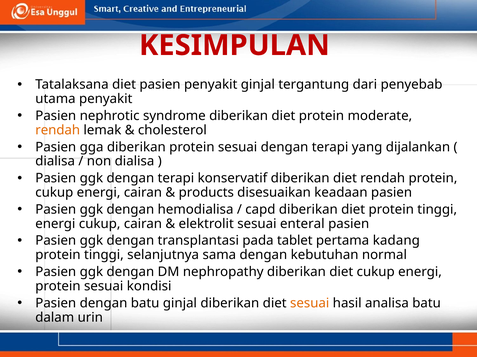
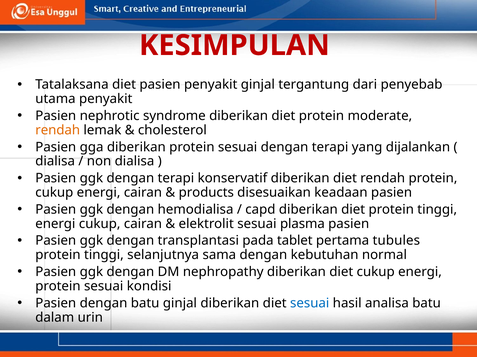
enteral: enteral -> plasma
kadang: kadang -> tubules
sesuai at (310, 304) colour: orange -> blue
